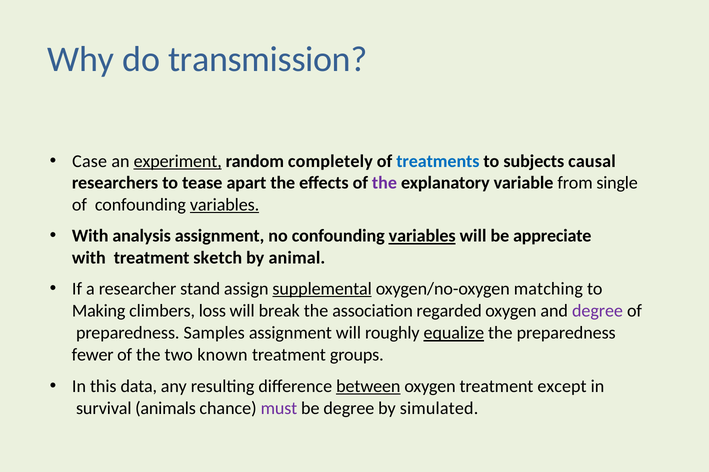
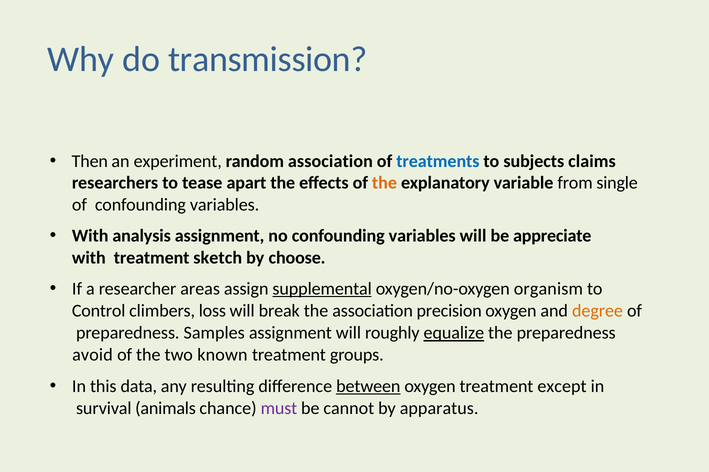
Case: Case -> Then
experiment underline: present -> none
random completely: completely -> association
causal: causal -> claims
the at (384, 183) colour: purple -> orange
variables at (225, 205) underline: present -> none
variables at (422, 236) underline: present -> none
animal: animal -> choose
stand: stand -> areas
matching: matching -> organism
Making: Making -> Control
regarded: regarded -> precision
degree at (597, 311) colour: purple -> orange
fewer: fewer -> avoid
be degree: degree -> cannot
simulated: simulated -> apparatus
